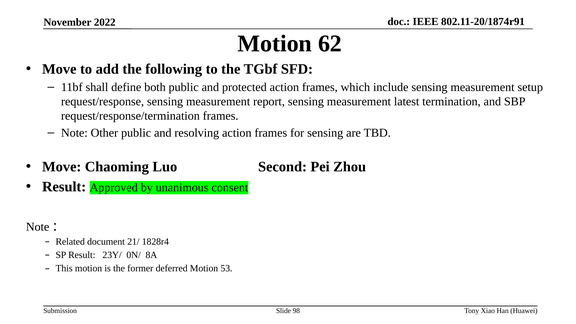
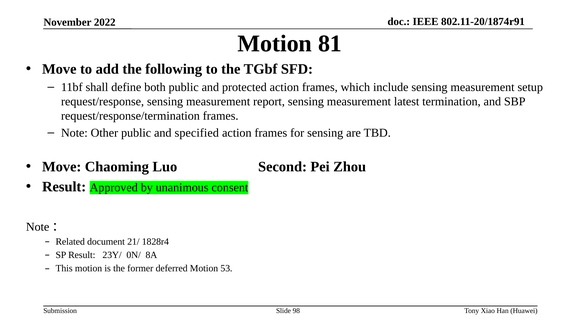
62: 62 -> 81
resolving: resolving -> specified
